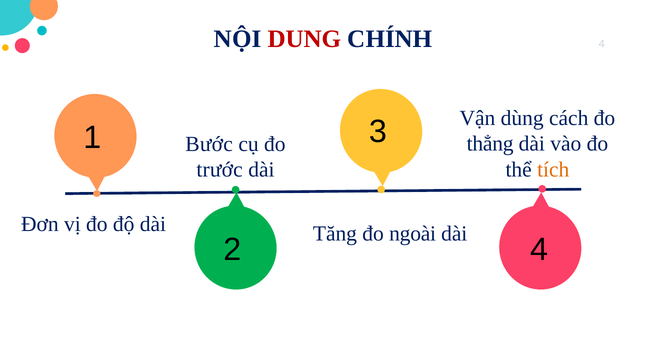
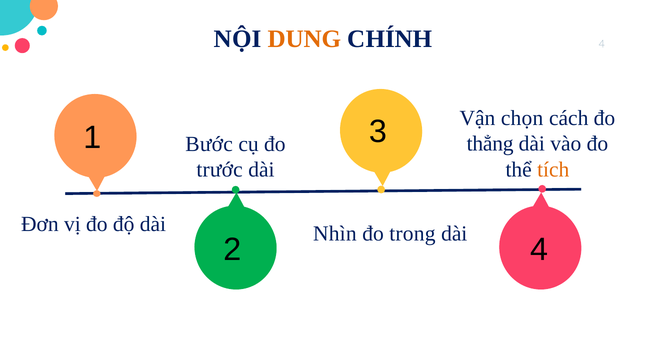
DUNG colour: red -> orange
dùng: dùng -> chọn
Tăng: Tăng -> Nhìn
ngoài: ngoài -> trong
